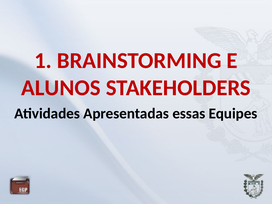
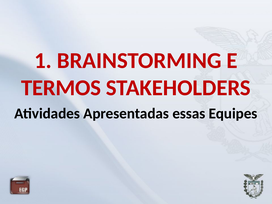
ALUNOS: ALUNOS -> TERMOS
